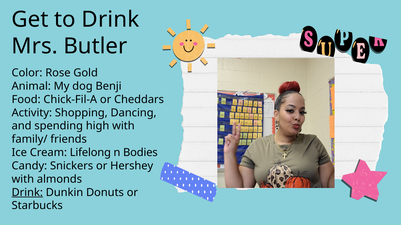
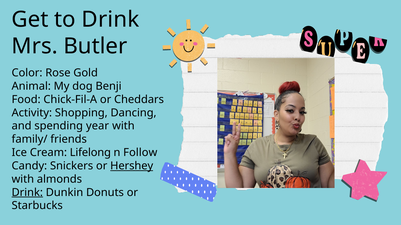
high: high -> year
Bodies: Bodies -> Follow
Hershey underline: none -> present
